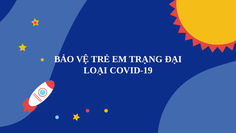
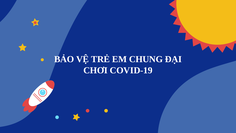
TRẠNG: TRẠNG -> CHUNG
LOẠI: LOẠI -> CHƠI
